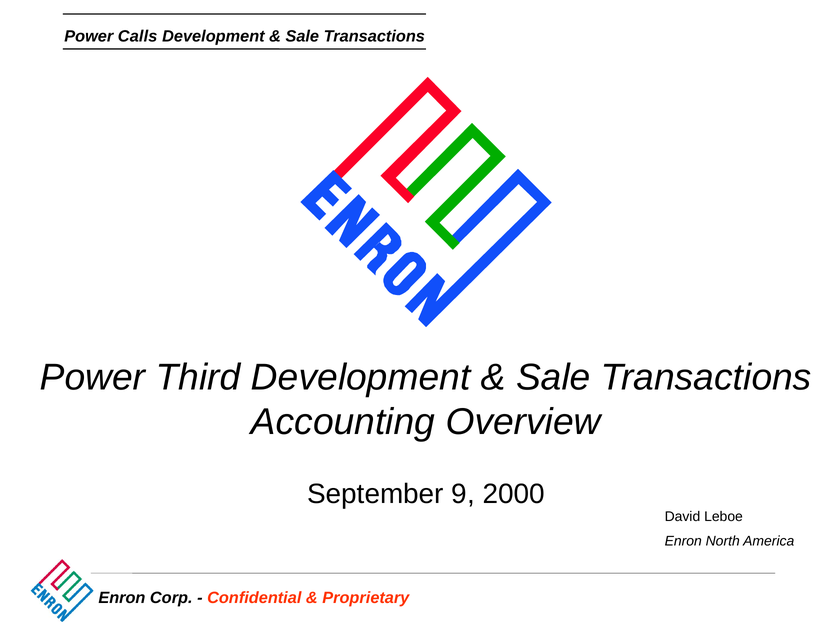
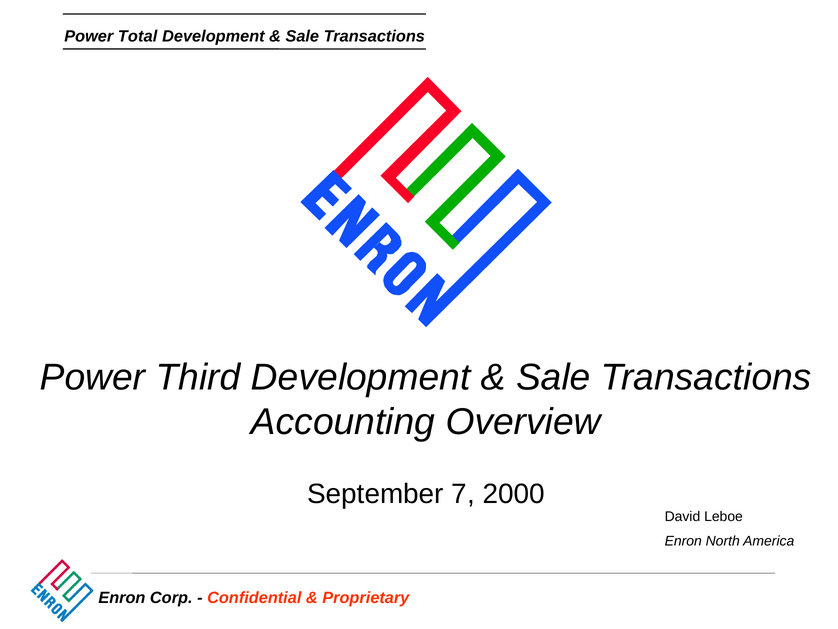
Calls: Calls -> Total
9: 9 -> 7
